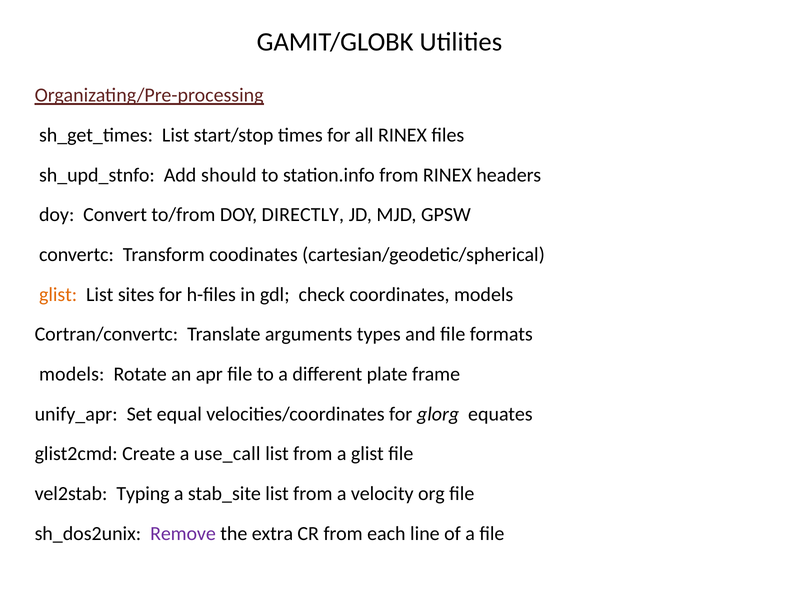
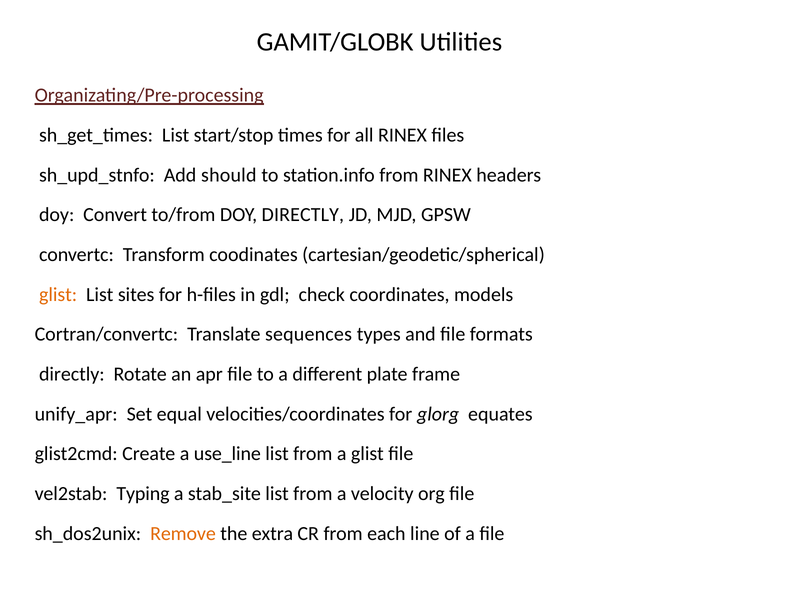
arguments: arguments -> sequences
models at (72, 374): models -> directly
use_call: use_call -> use_line
Remove colour: purple -> orange
